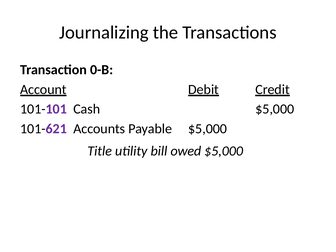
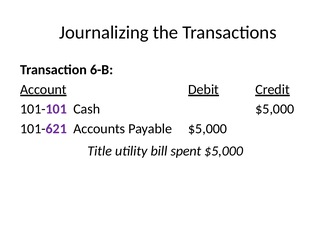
0-B: 0-B -> 6-B
owed: owed -> spent
